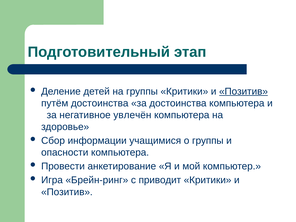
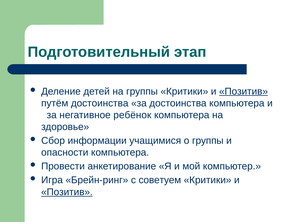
увлечён: увлечён -> ребёнок
приводит: приводит -> советуем
Позитив at (67, 192) underline: none -> present
